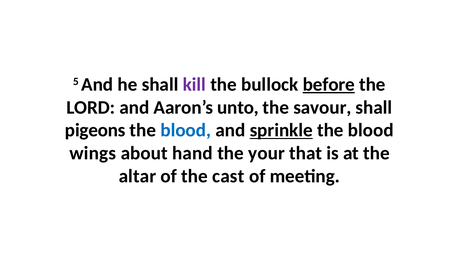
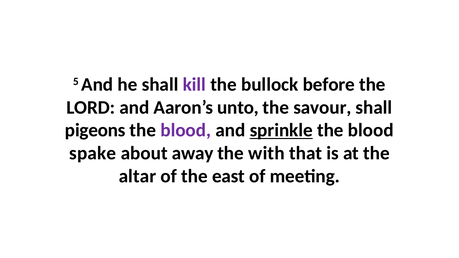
before underline: present -> none
blood at (186, 130) colour: blue -> purple
wings: wings -> spake
hand: hand -> away
your: your -> with
cast: cast -> east
